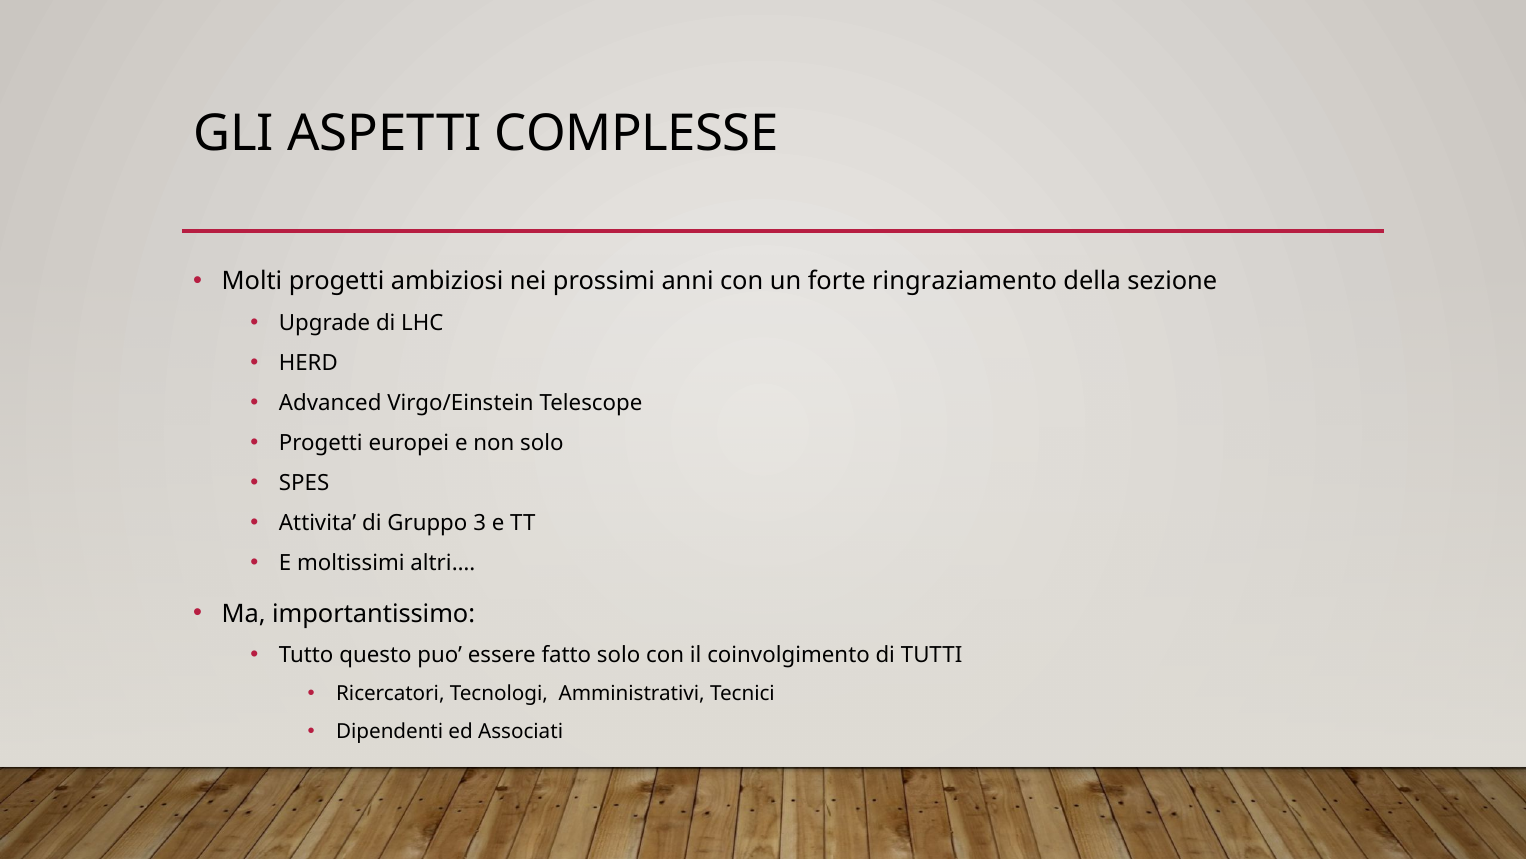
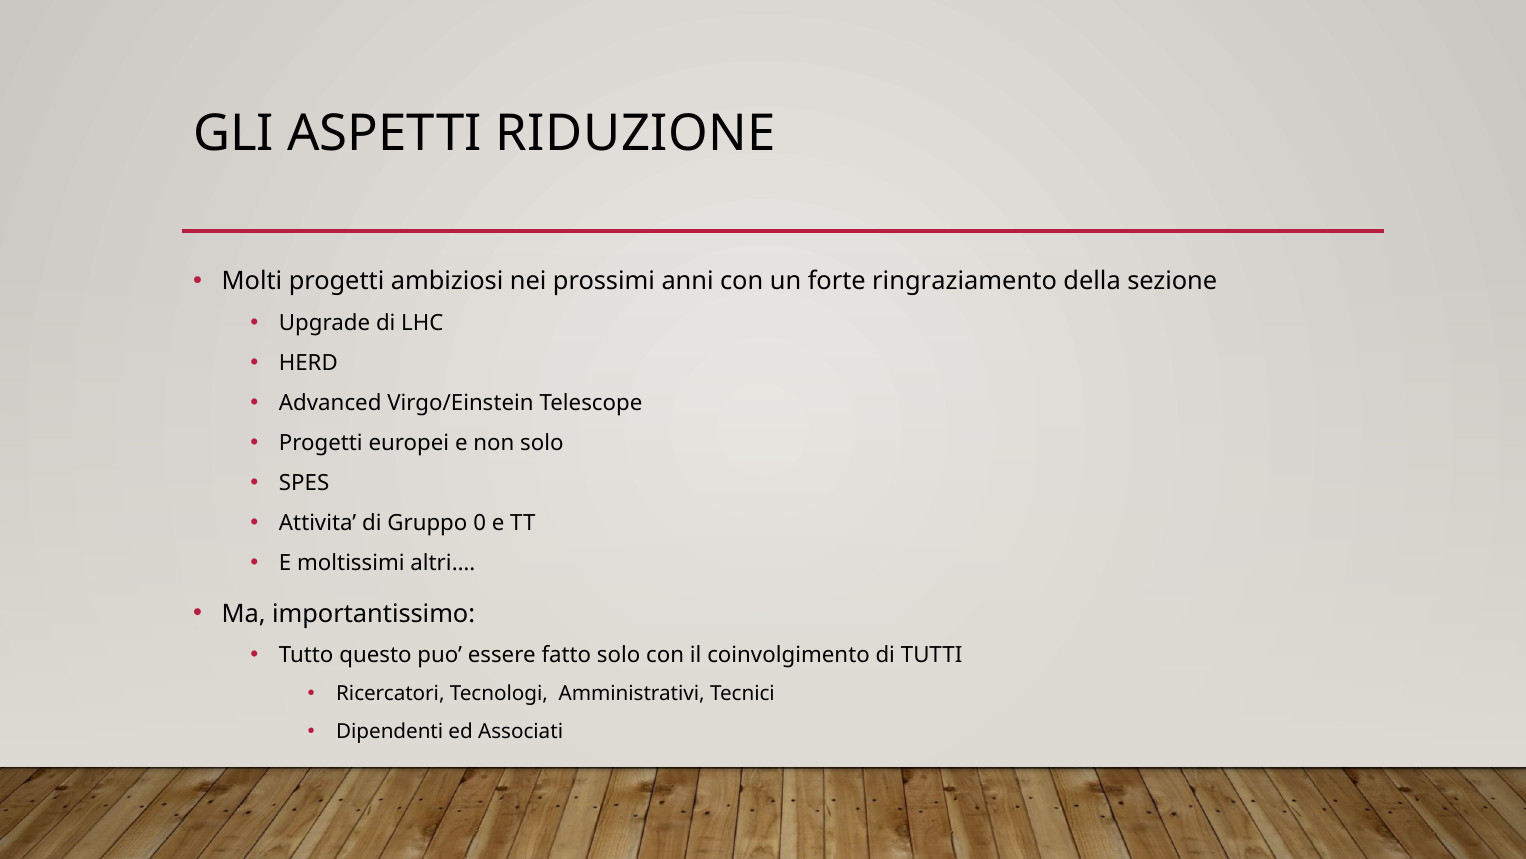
COMPLESSE: COMPLESSE -> RIDUZIONE
3: 3 -> 0
